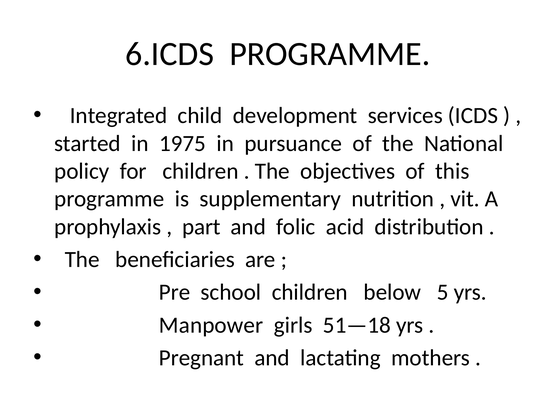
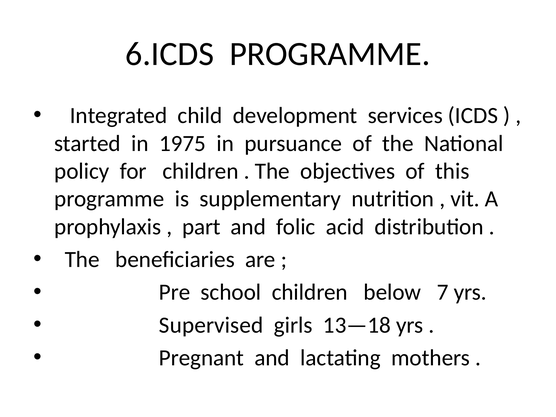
5: 5 -> 7
Manpower: Manpower -> Supervised
51—18: 51—18 -> 13—18
